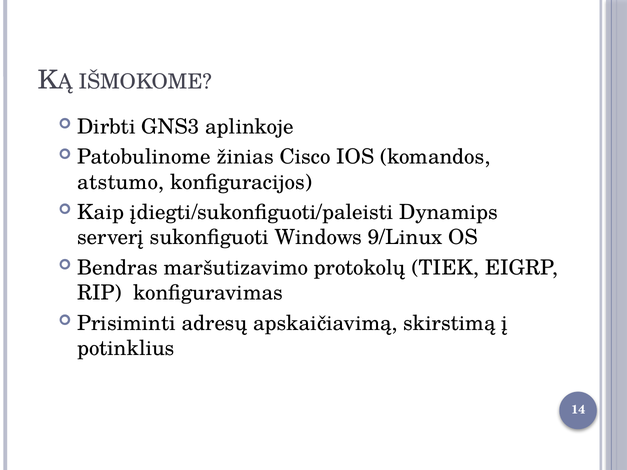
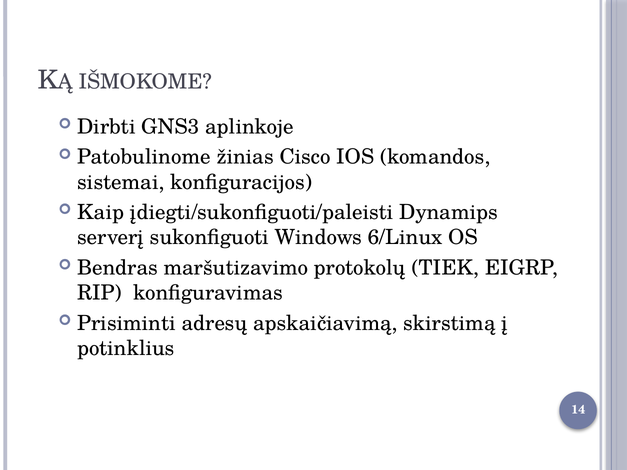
atstumo: atstumo -> sistemai
9/Linux: 9/Linux -> 6/Linux
